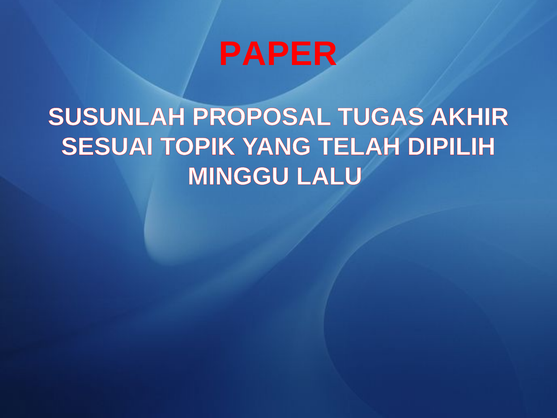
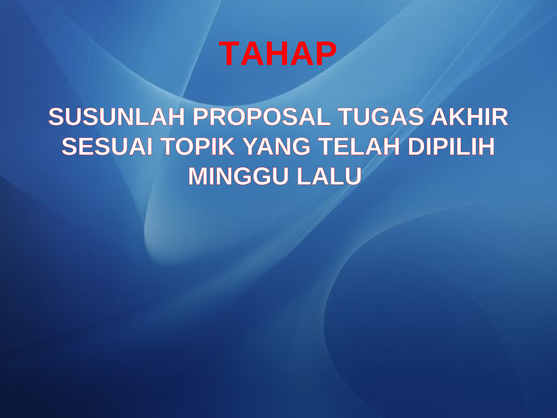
PAPER: PAPER -> TAHAP
